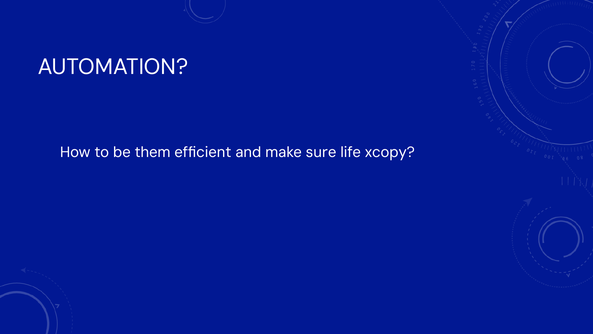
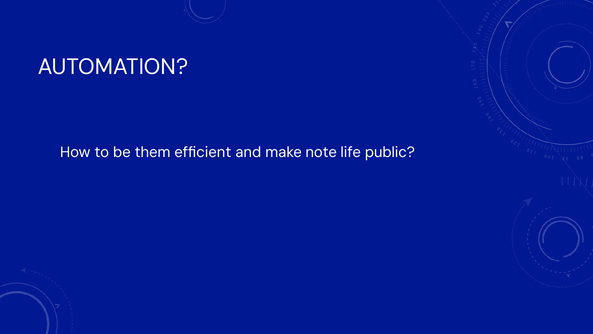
sure: sure -> note
xcopy: xcopy -> public
